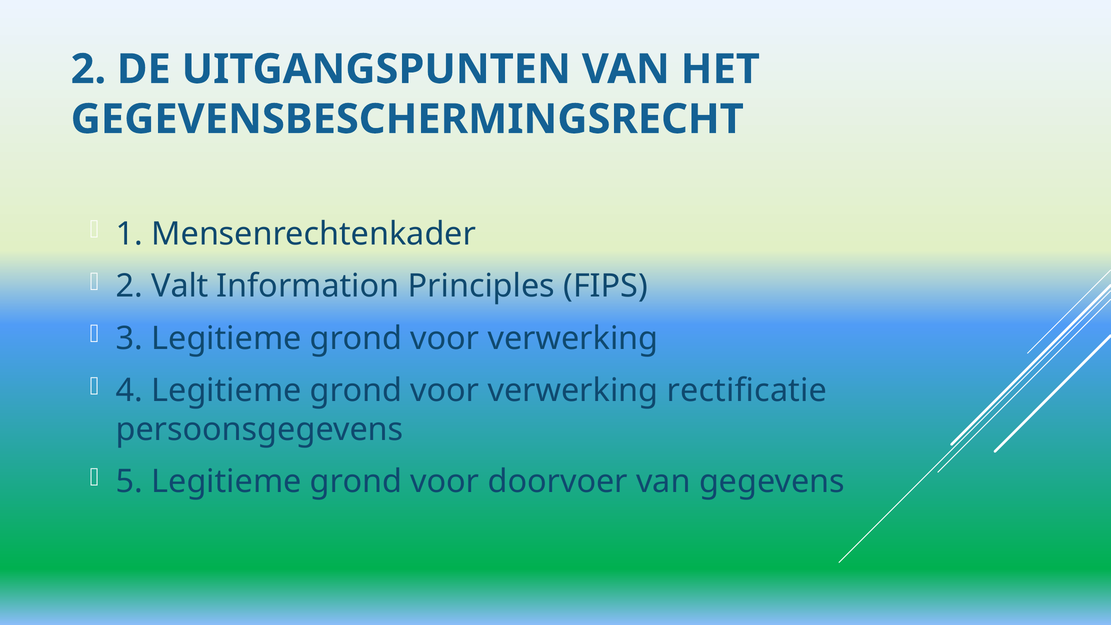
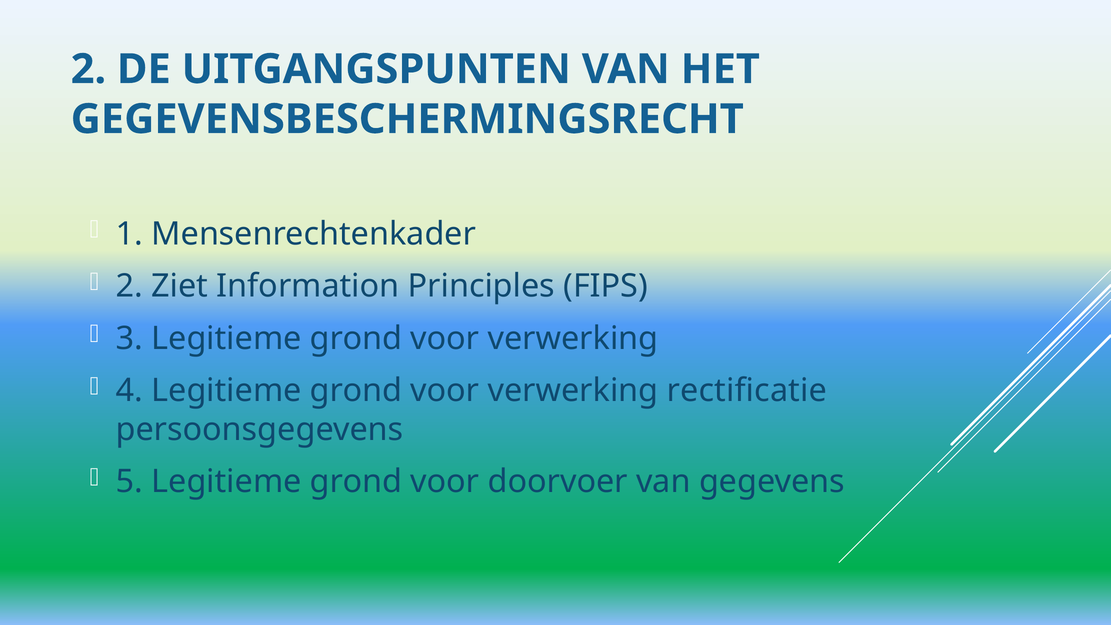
Valt: Valt -> Ziet
